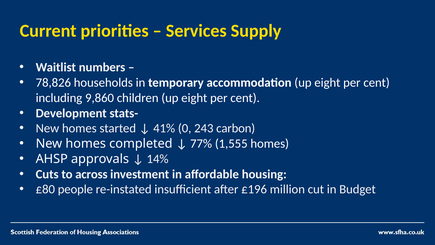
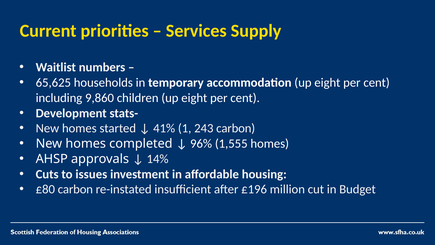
78,826: 78,826 -> 65,625
0: 0 -> 1
77%: 77% -> 96%
across: across -> issues
£80 people: people -> carbon
